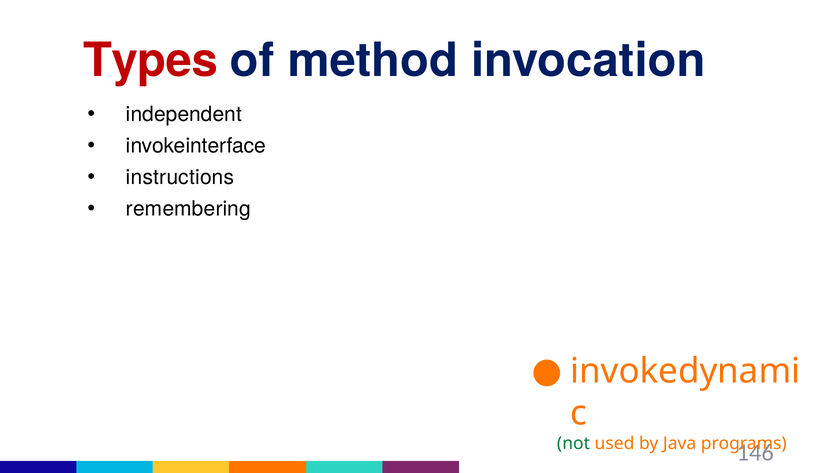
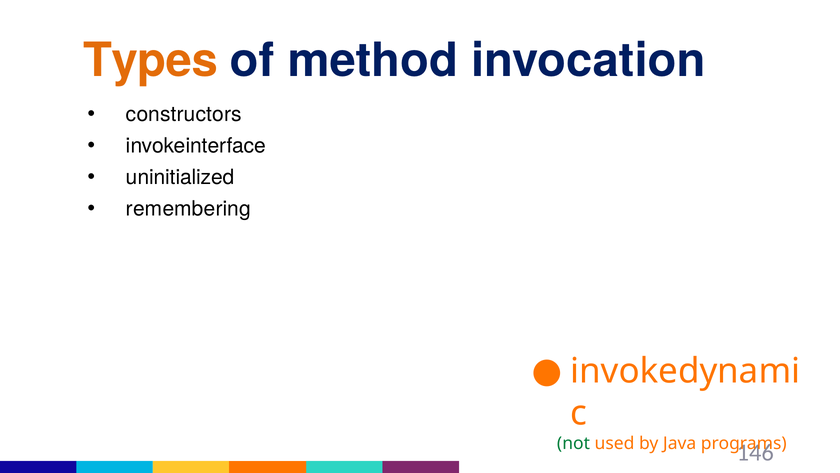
Types colour: red -> orange
independent: independent -> constructors
instructions: instructions -> uninitialized
